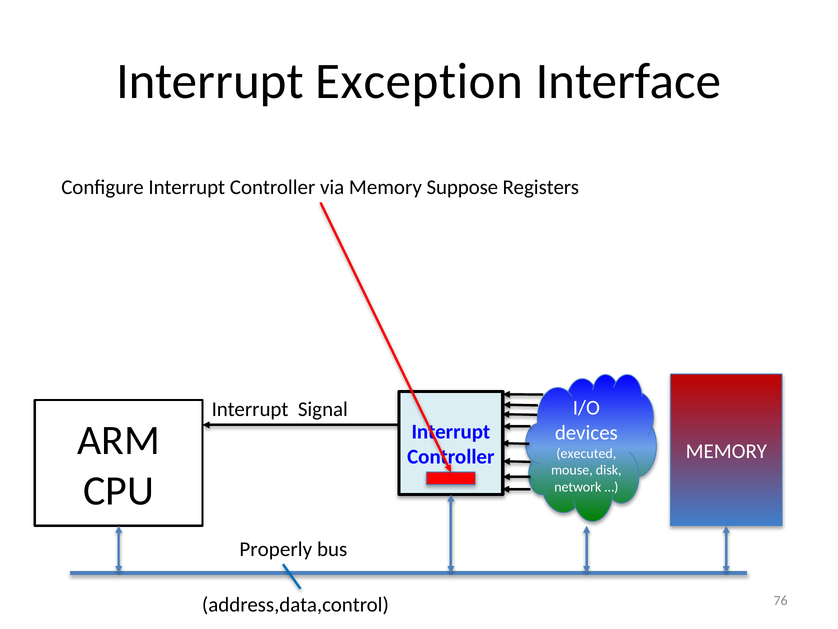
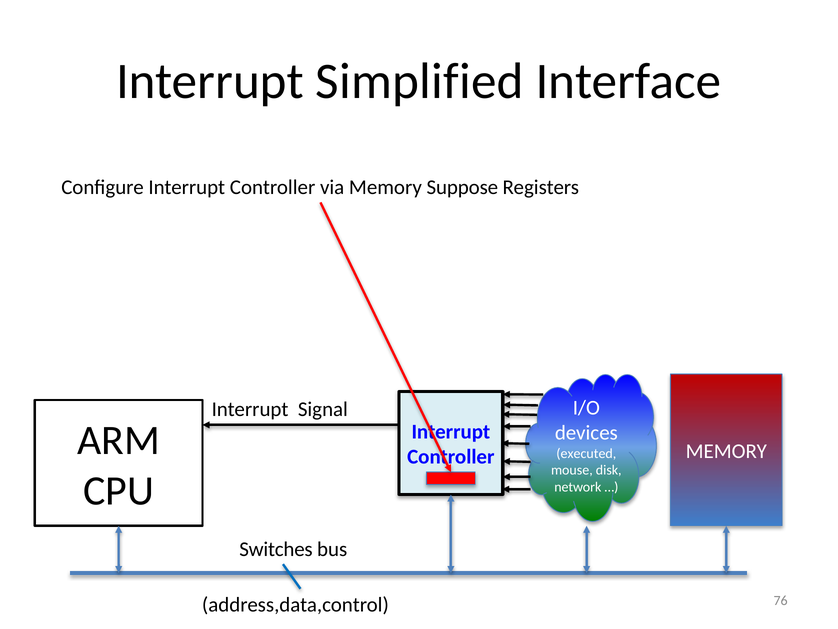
Exception: Exception -> Simplified
Properly: Properly -> Switches
